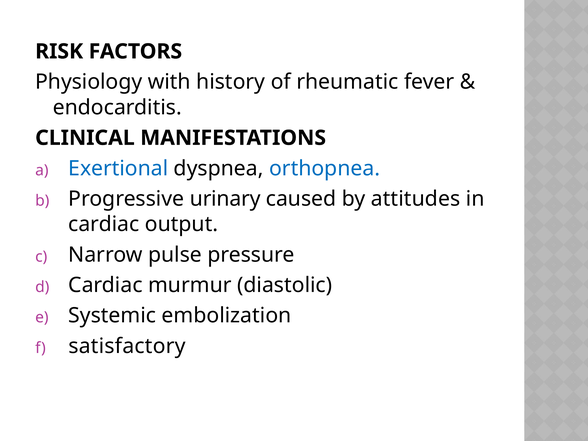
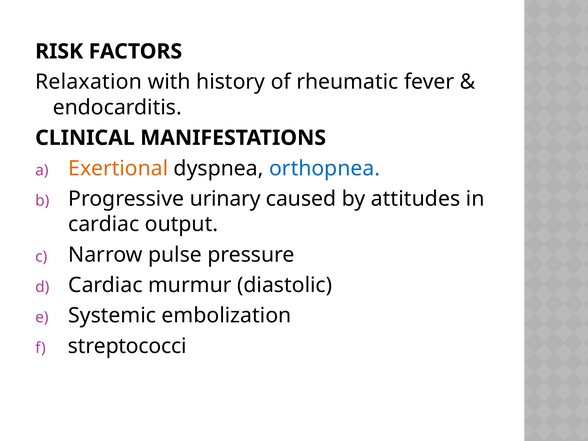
Physiology: Physiology -> Relaxation
Exertional colour: blue -> orange
satisfactory: satisfactory -> streptococci
